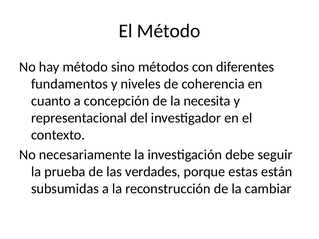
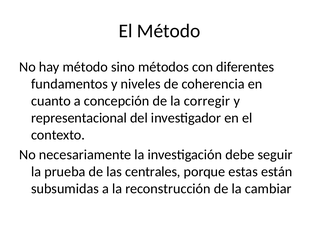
necesita: necesita -> corregir
verdades: verdades -> centrales
